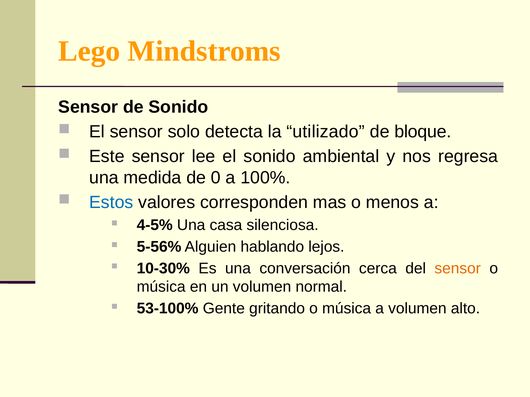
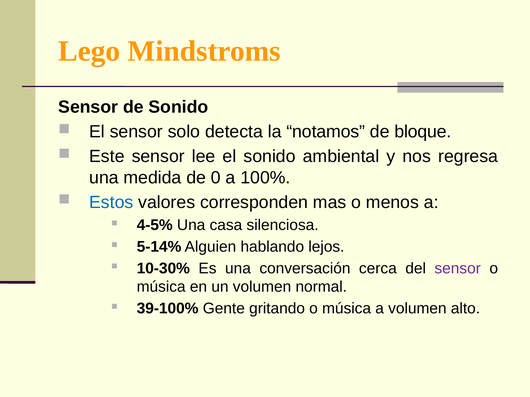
utilizado: utilizado -> notamos
5-56%: 5-56% -> 5-14%
sensor at (458, 269) colour: orange -> purple
53-100%: 53-100% -> 39-100%
